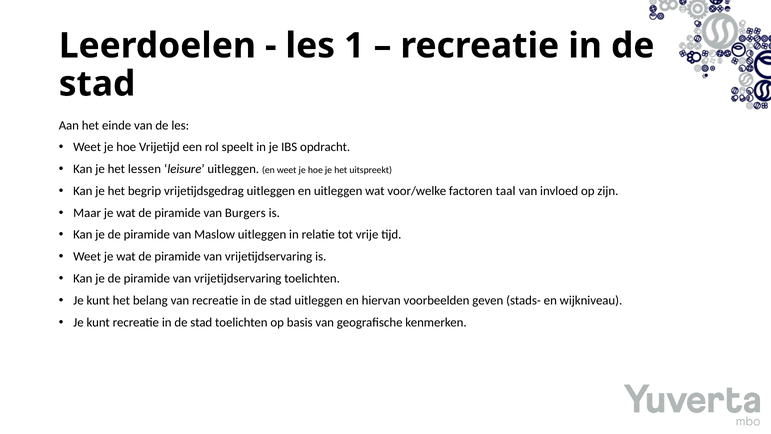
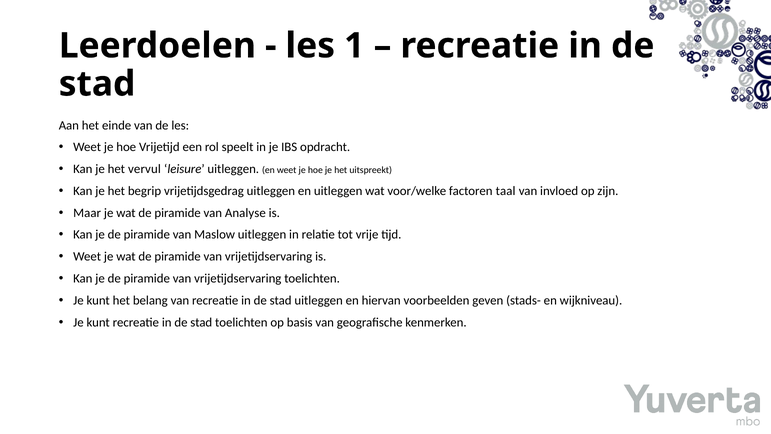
lessen: lessen -> vervul
Burgers: Burgers -> Analyse
